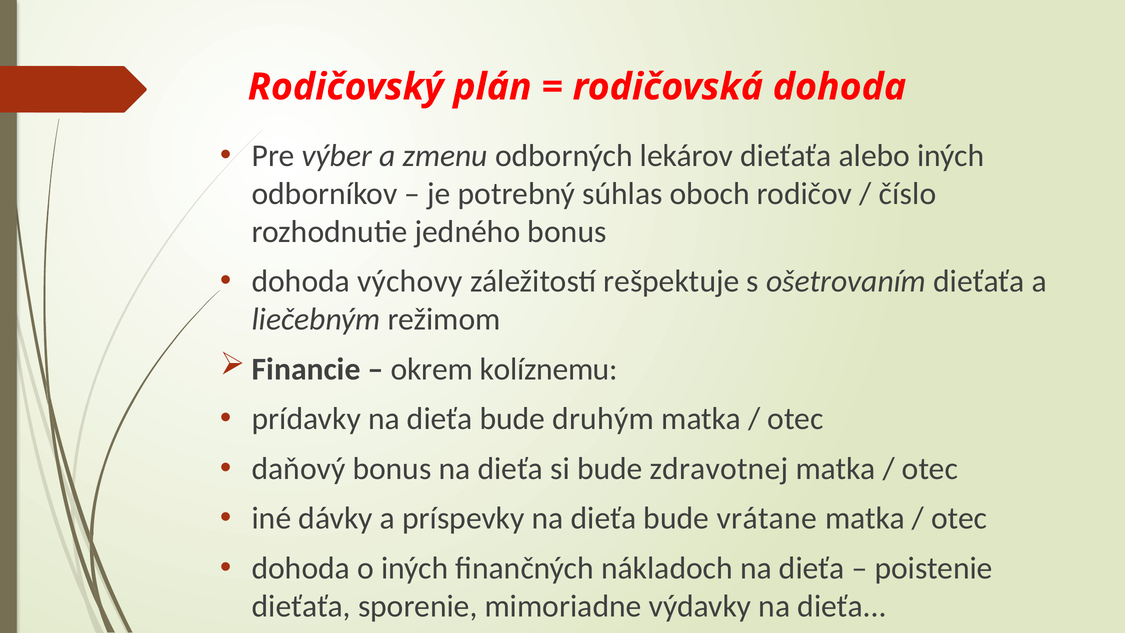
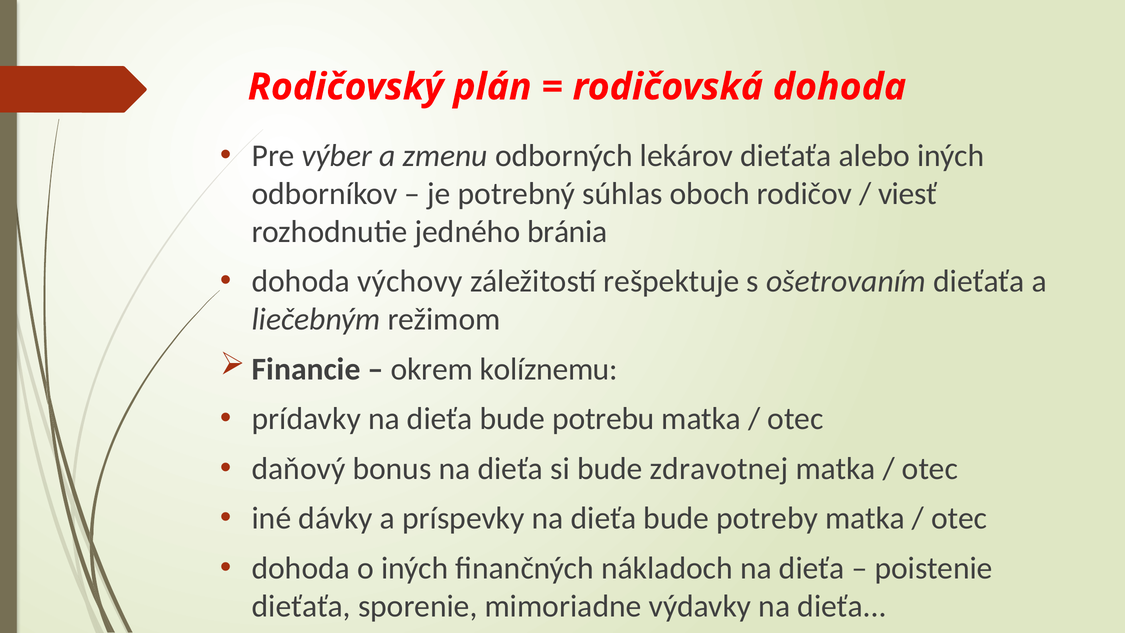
číslo: číslo -> viesť
jedného bonus: bonus -> bránia
druhým: druhým -> potrebu
vrátane: vrátane -> potreby
